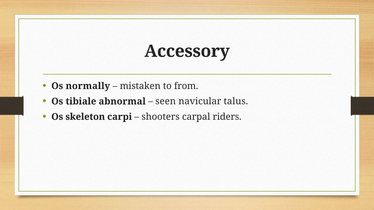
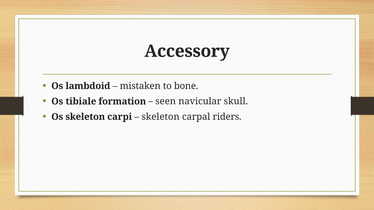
normally: normally -> lambdoid
from: from -> bone
abnormal: abnormal -> formation
talus: talus -> skull
shooters at (161, 117): shooters -> skeleton
